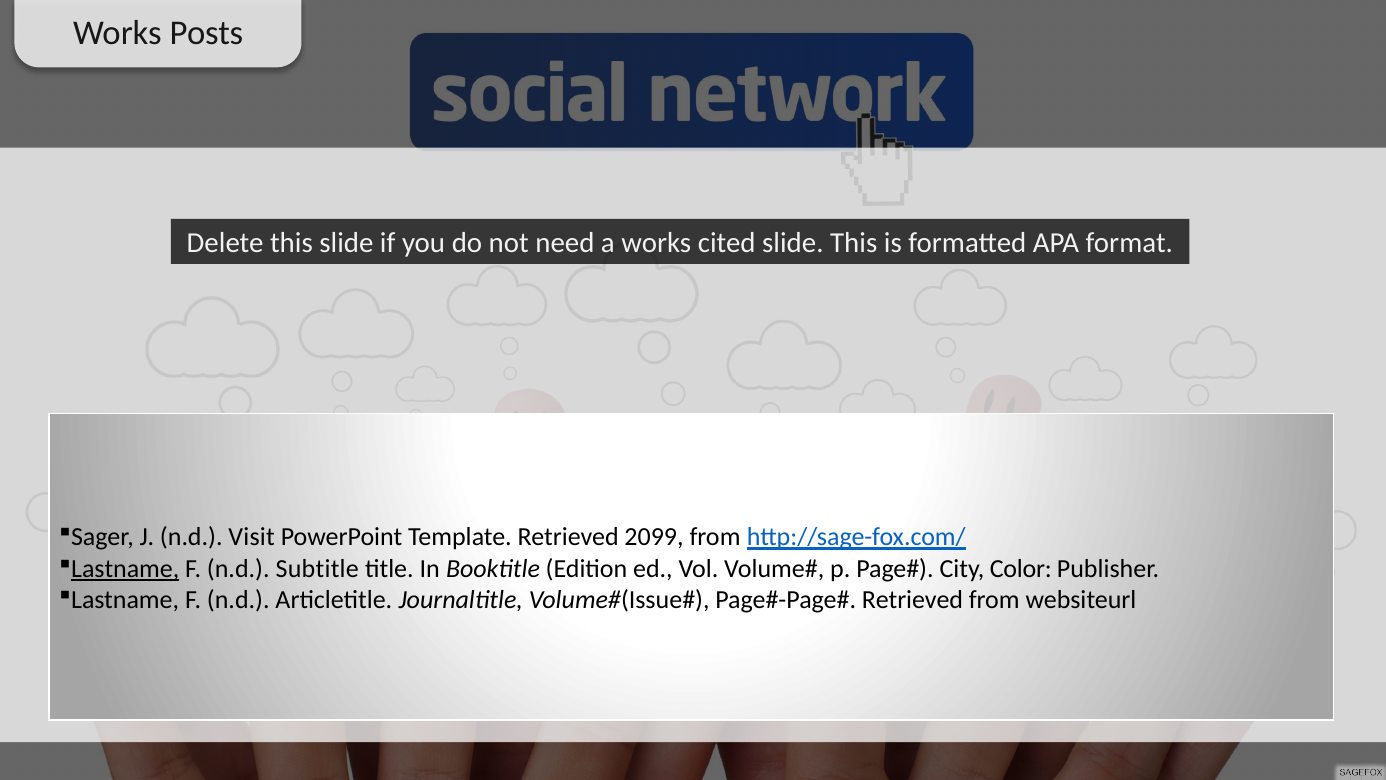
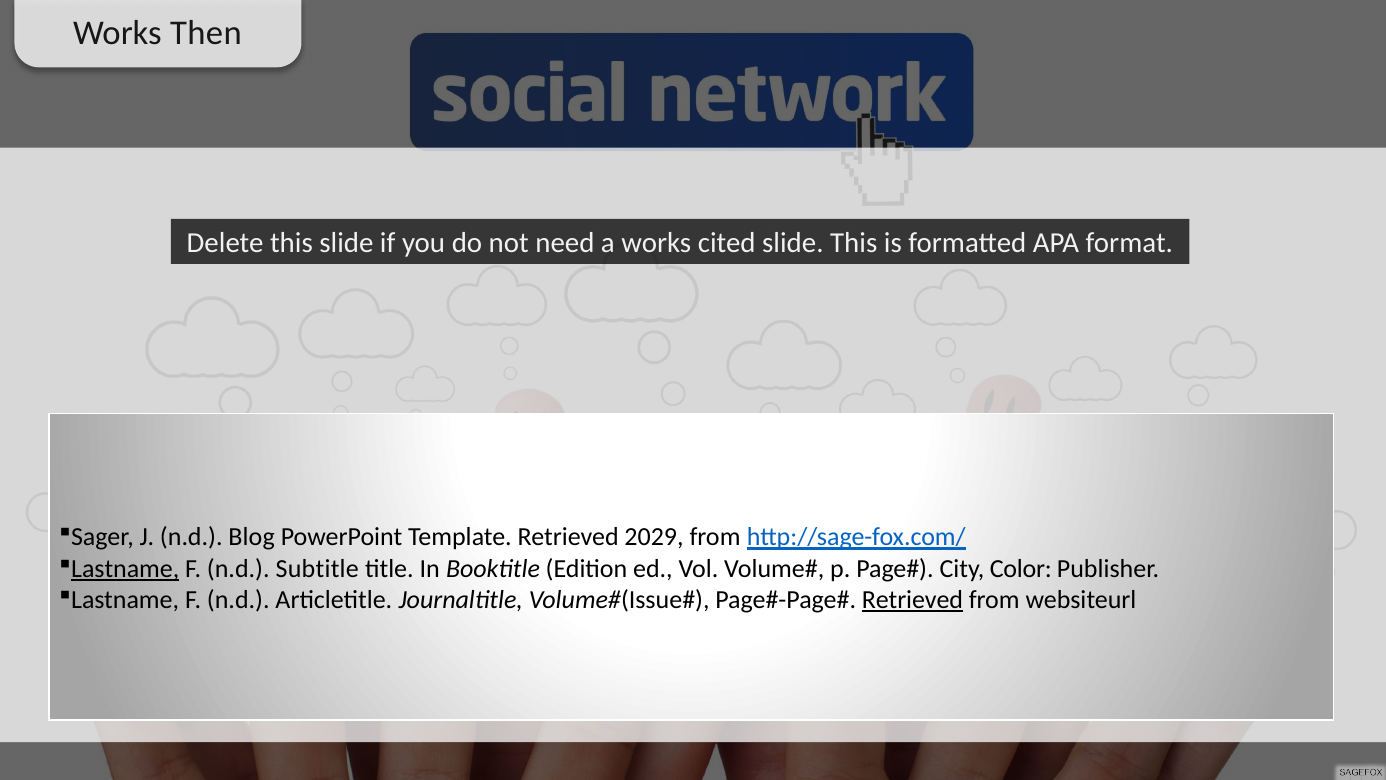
Posts: Posts -> Then
Visit: Visit -> Blog
2099: 2099 -> 2029
Retrieved at (912, 600) underline: none -> present
